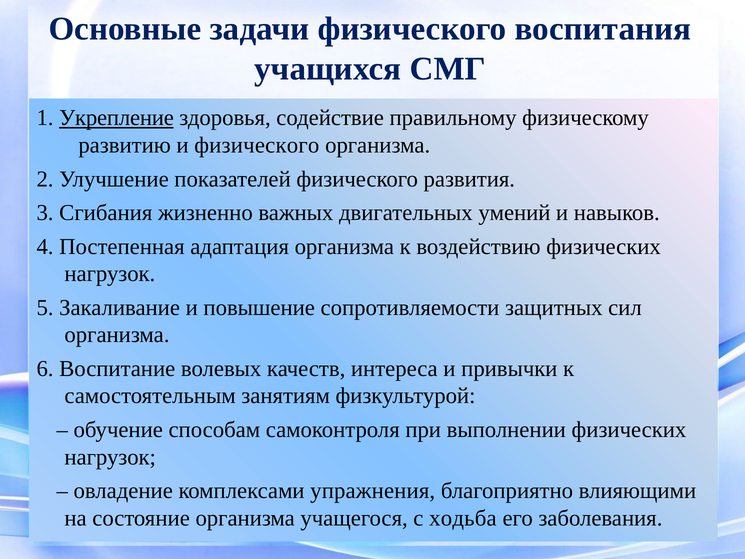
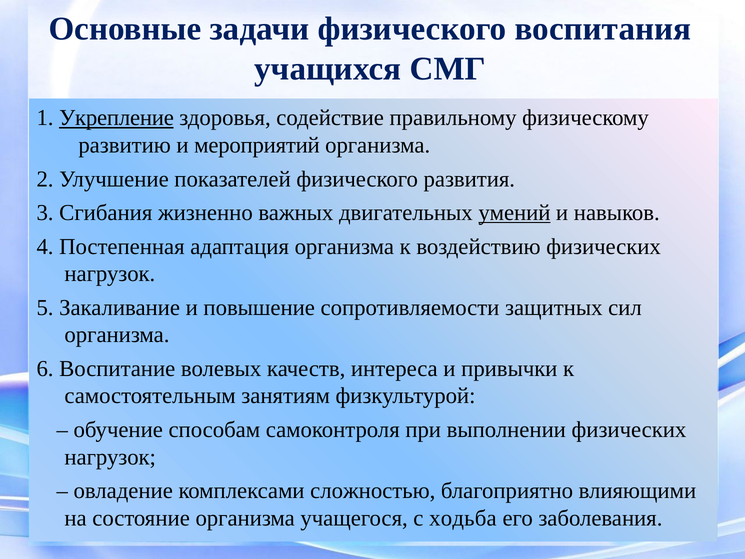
и физического: физического -> мероприятий
умений underline: none -> present
упражнения: упражнения -> сложностью
